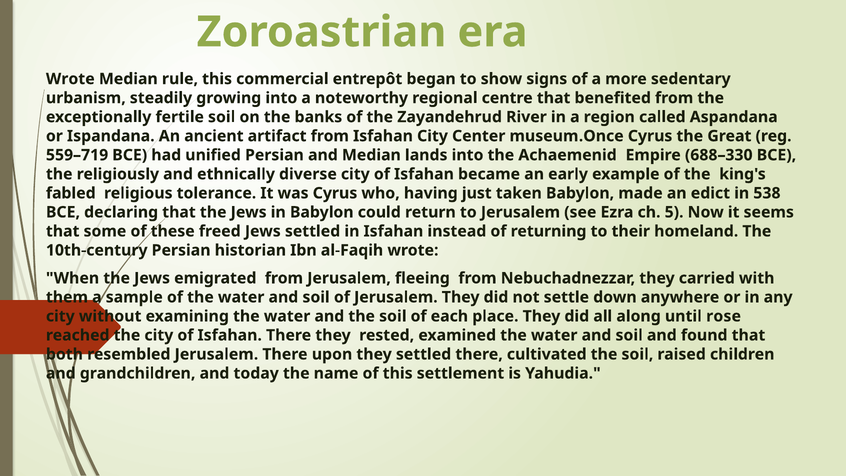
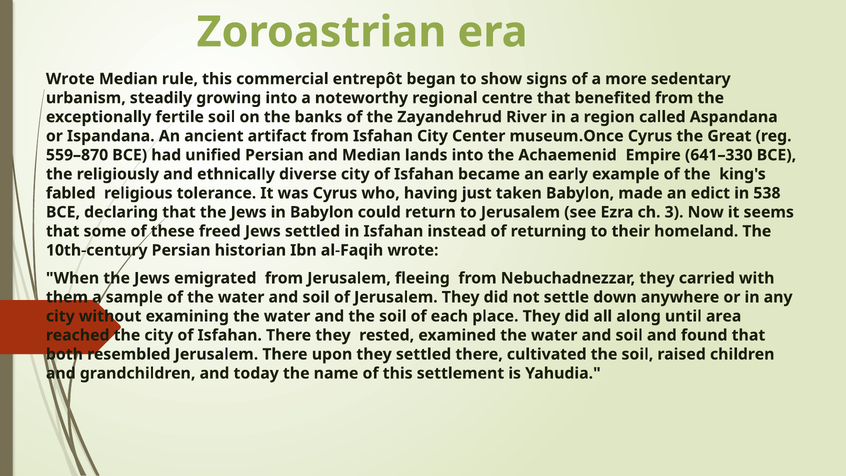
559–719: 559–719 -> 559–870
688–330: 688–330 -> 641–330
5: 5 -> 3
rose: rose -> area
